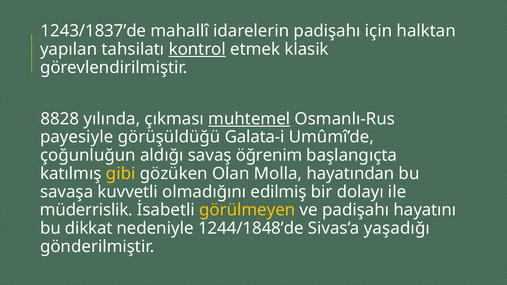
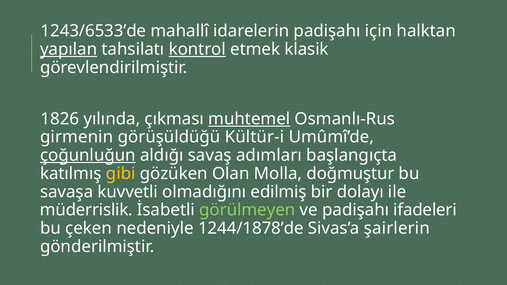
1243/1837’de: 1243/1837’de -> 1243/6533’de
yapılan underline: none -> present
8828: 8828 -> 1826
payesiyle: payesiyle -> girmenin
Galata-i: Galata-i -> Kültür-i
çoğunluğun underline: none -> present
öğrenim: öğrenim -> adımları
hayatından: hayatından -> doğmuştur
görülmeyen colour: yellow -> light green
hayatını: hayatını -> ifadeleri
dikkat: dikkat -> çeken
1244/1848’de: 1244/1848’de -> 1244/1878’de
yaşadığı: yaşadığı -> şairlerin
